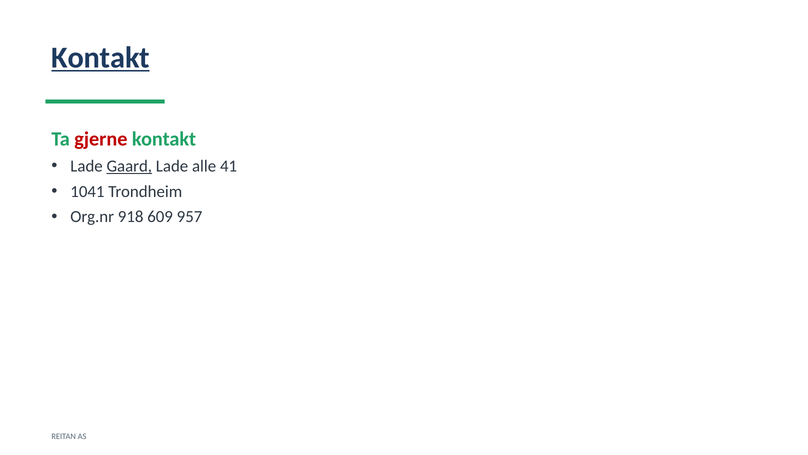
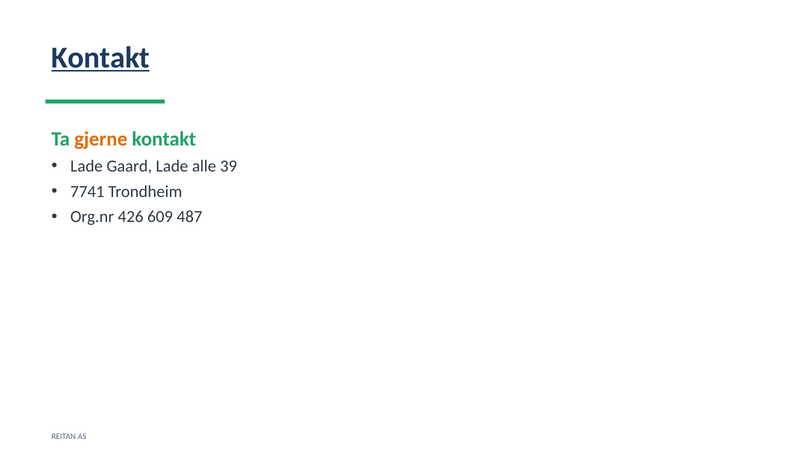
gjerne colour: red -> orange
Gaard underline: present -> none
41: 41 -> 39
1041: 1041 -> 7741
918: 918 -> 426
957: 957 -> 487
